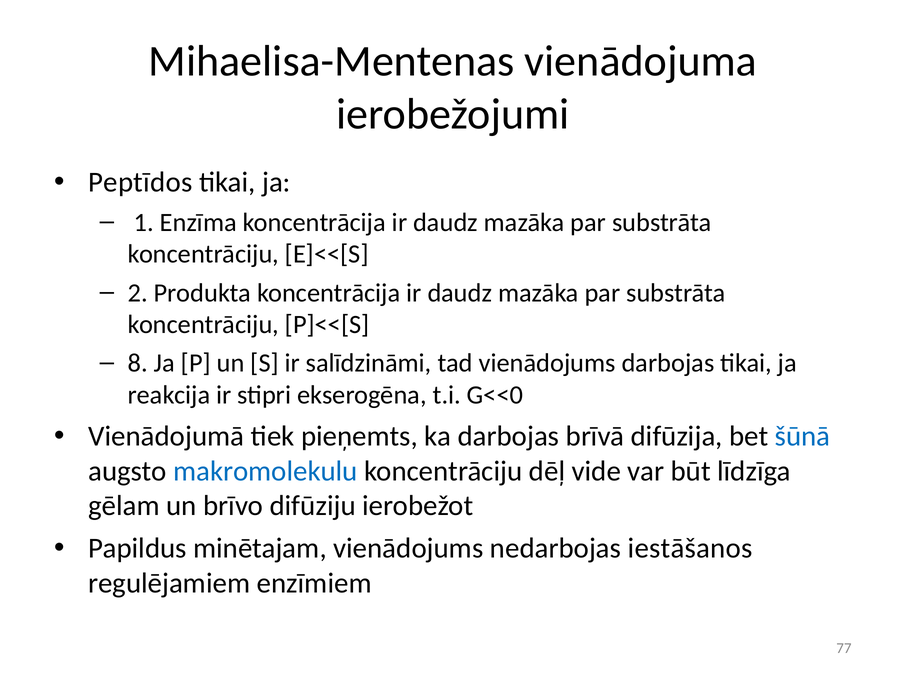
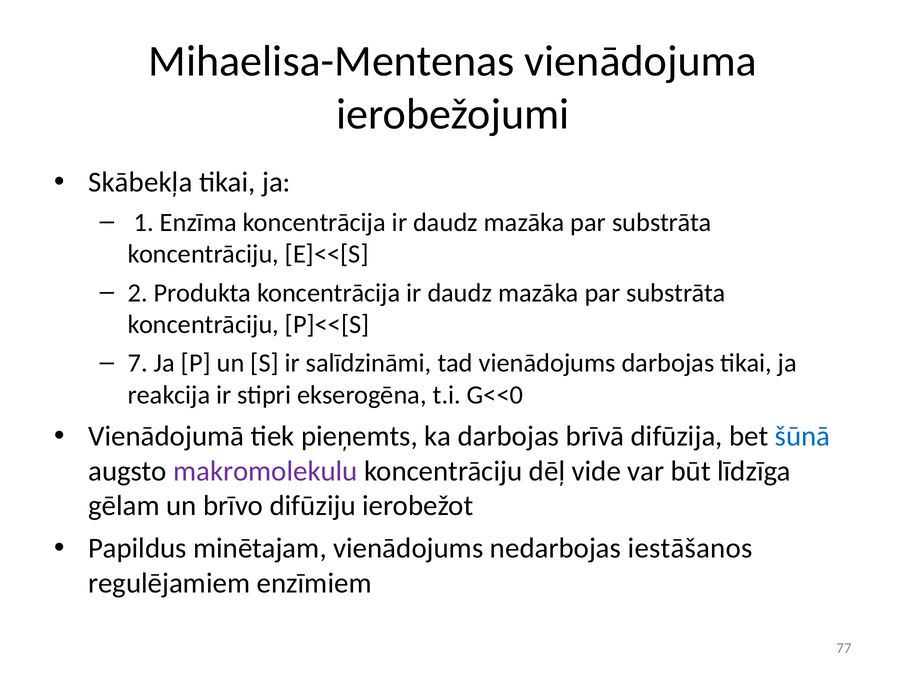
Peptīdos: Peptīdos -> Skābekļa
8: 8 -> 7
makromolekulu colour: blue -> purple
